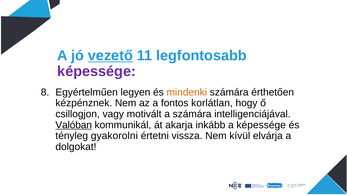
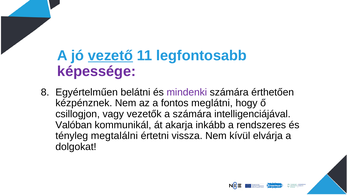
legyen: legyen -> belátni
mindenki colour: orange -> purple
korlátlan: korlátlan -> meglátni
motivált: motivált -> vezetők
Valóban underline: present -> none
a képessége: képessége -> rendszeres
gyakorolni: gyakorolni -> megtalálni
